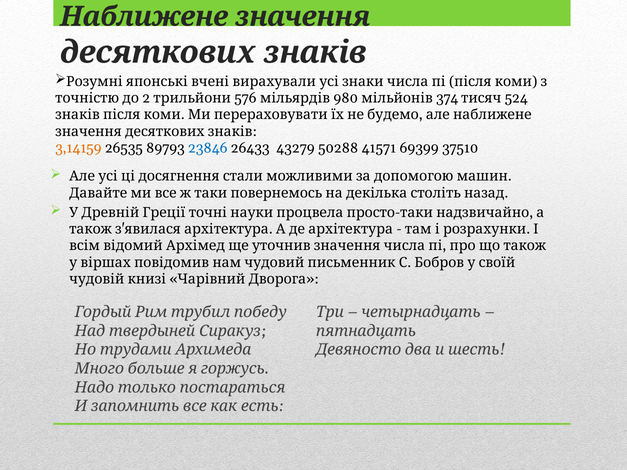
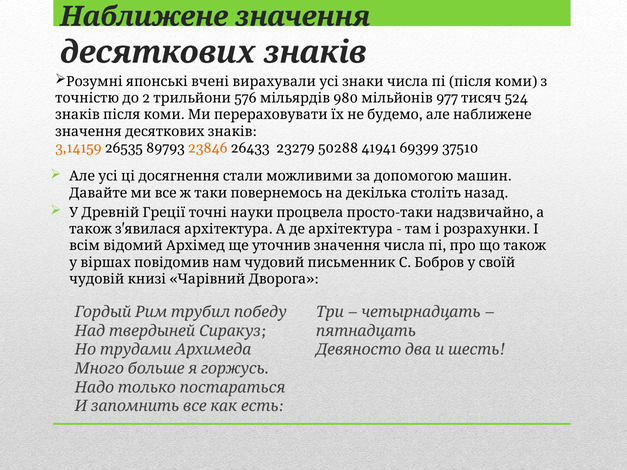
374: 374 -> 977
23846 colour: blue -> orange
43279: 43279 -> 23279
41571: 41571 -> 41941
